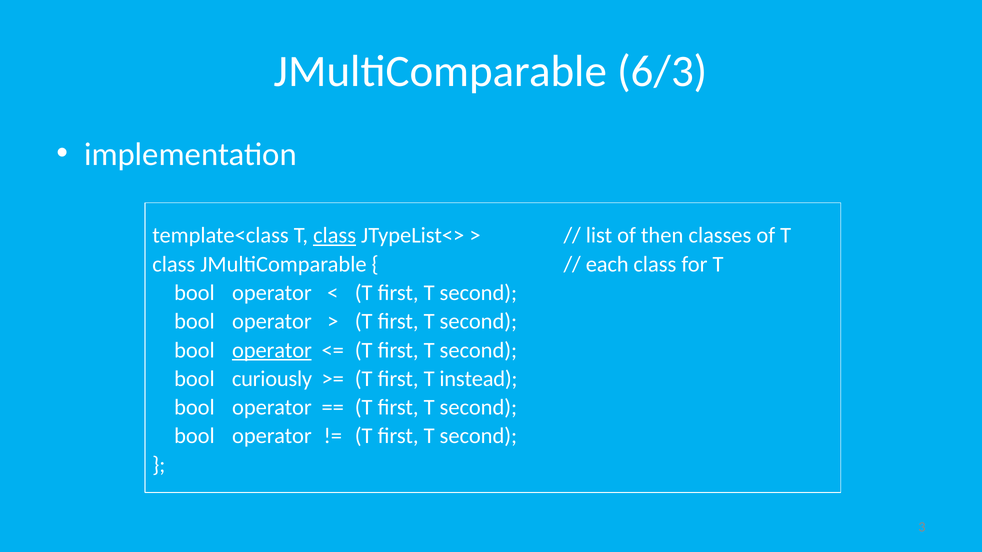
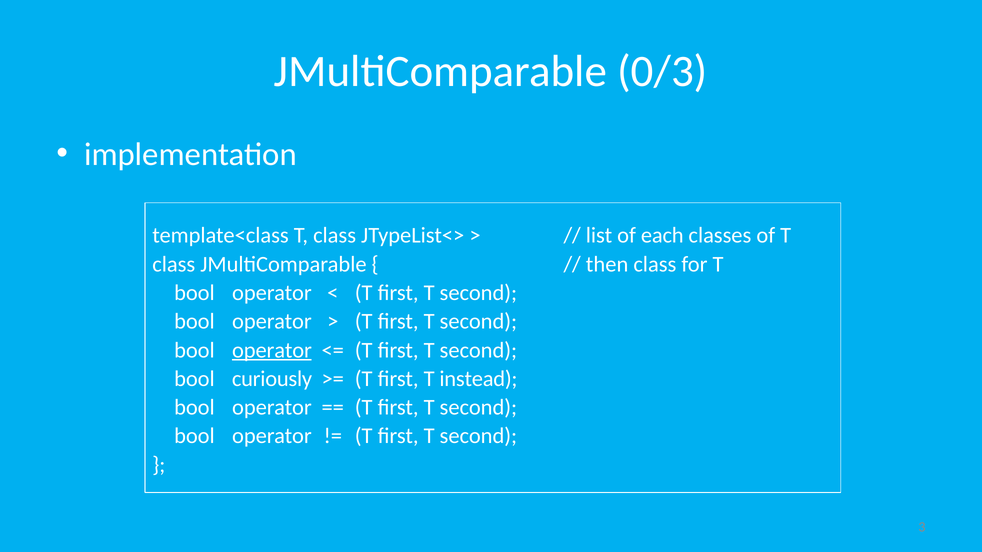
6/3: 6/3 -> 0/3
class at (335, 236) underline: present -> none
then: then -> each
each: each -> then
